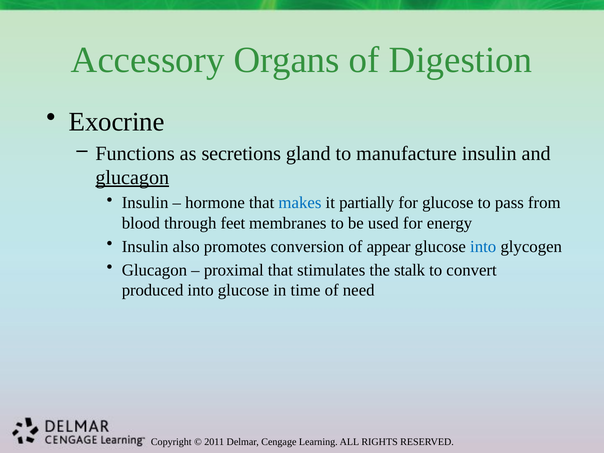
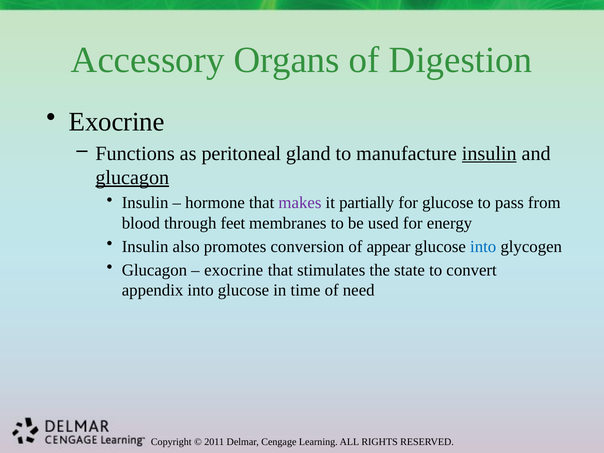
secretions: secretions -> peritoneal
insulin at (489, 153) underline: none -> present
makes colour: blue -> purple
proximal at (234, 270): proximal -> exocrine
stalk: stalk -> state
produced: produced -> appendix
